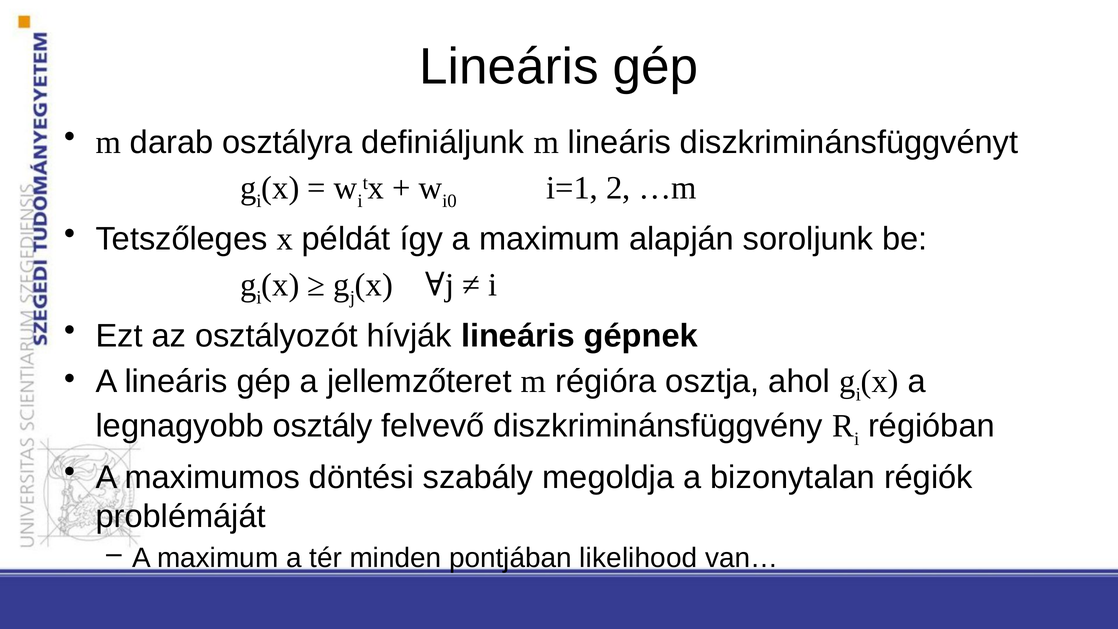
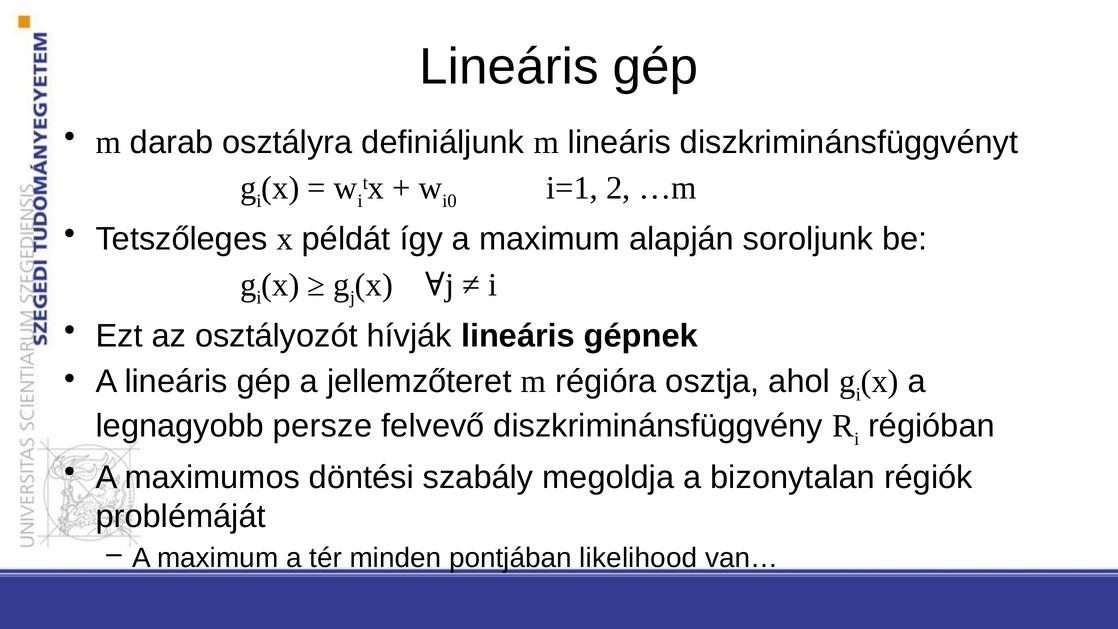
osztály: osztály -> persze
